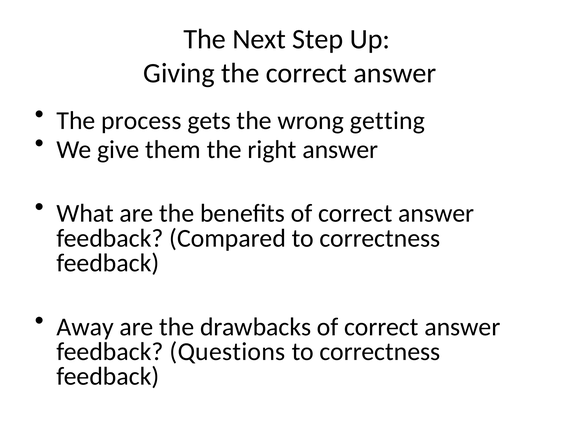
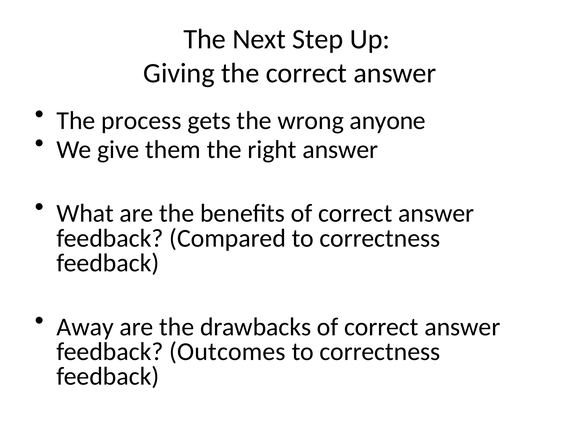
getting: getting -> anyone
Questions: Questions -> Outcomes
